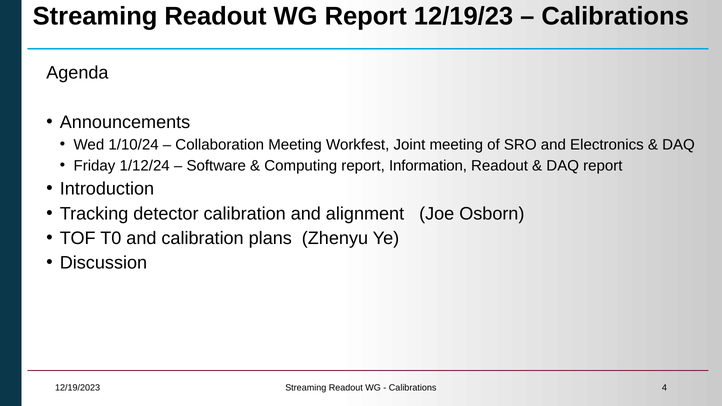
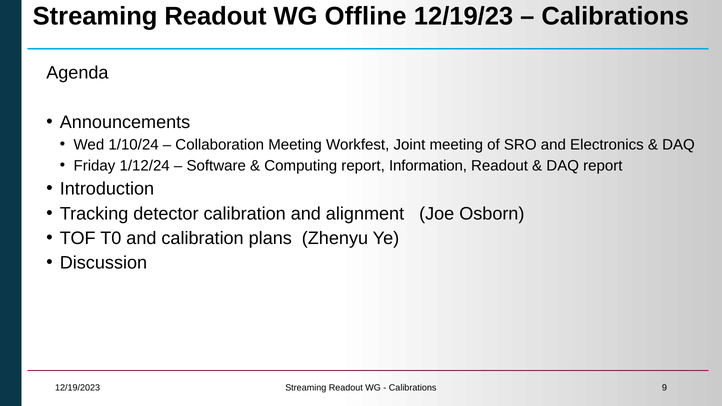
WG Report: Report -> Offline
4: 4 -> 9
